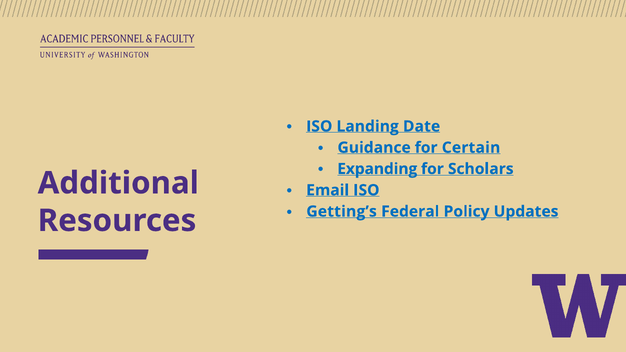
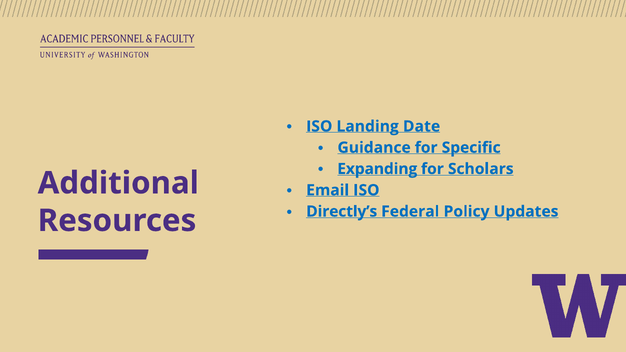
Certain: Certain -> Specific
Getting’s: Getting’s -> Directly’s
